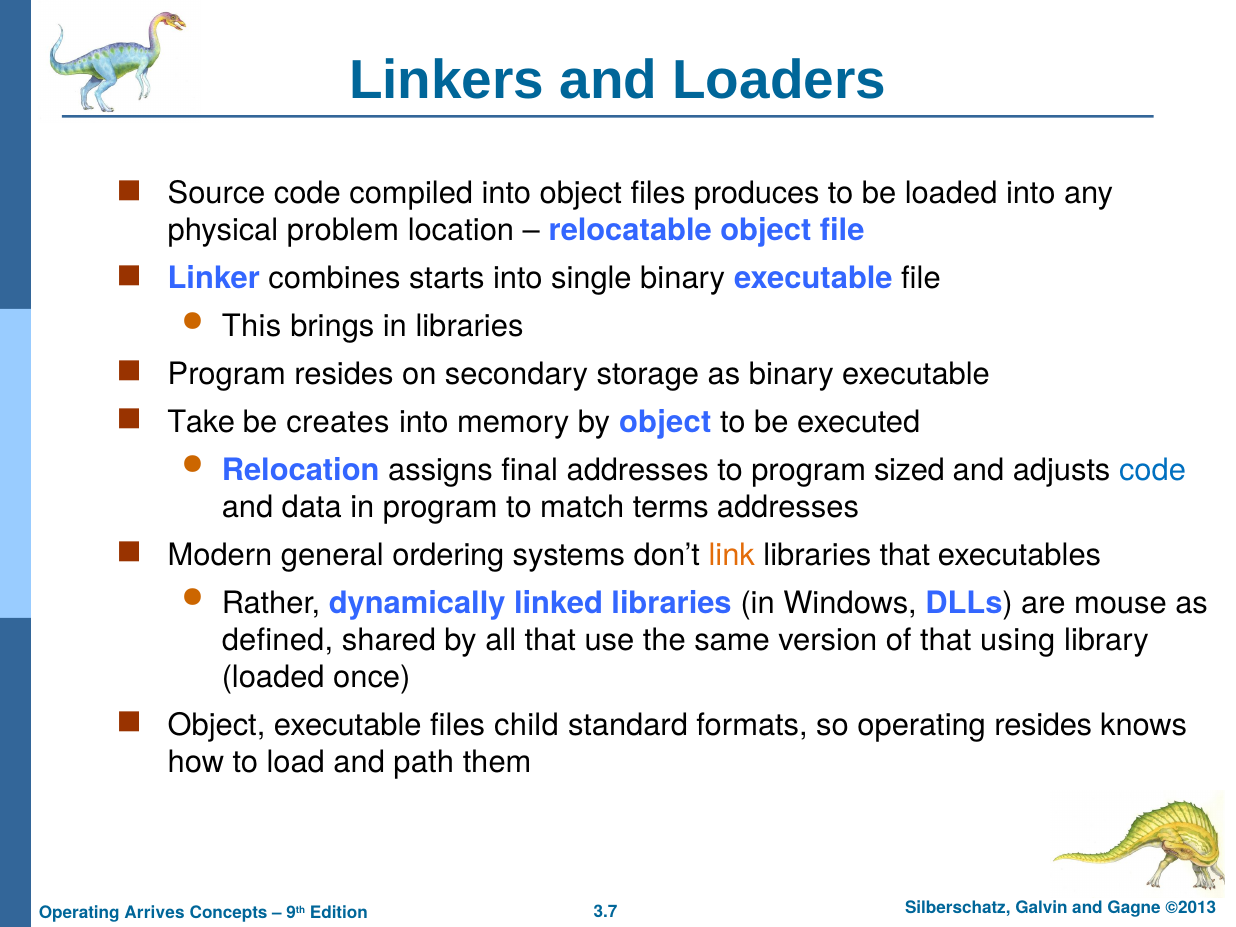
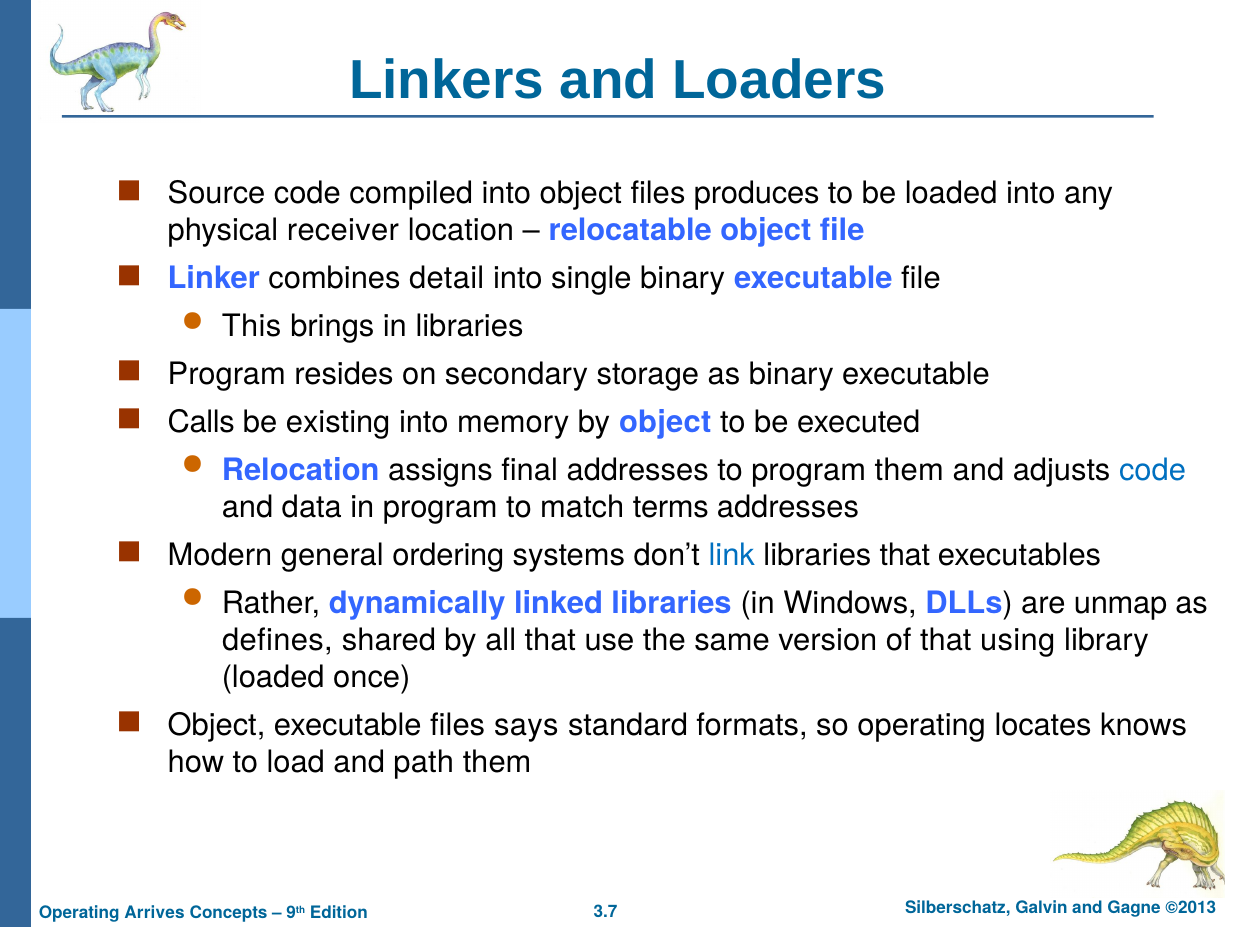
problem: problem -> receiver
starts: starts -> detail
Take: Take -> Calls
creates: creates -> existing
program sized: sized -> them
link colour: orange -> blue
mouse: mouse -> unmap
defined: defined -> defines
child: child -> says
operating resides: resides -> locates
